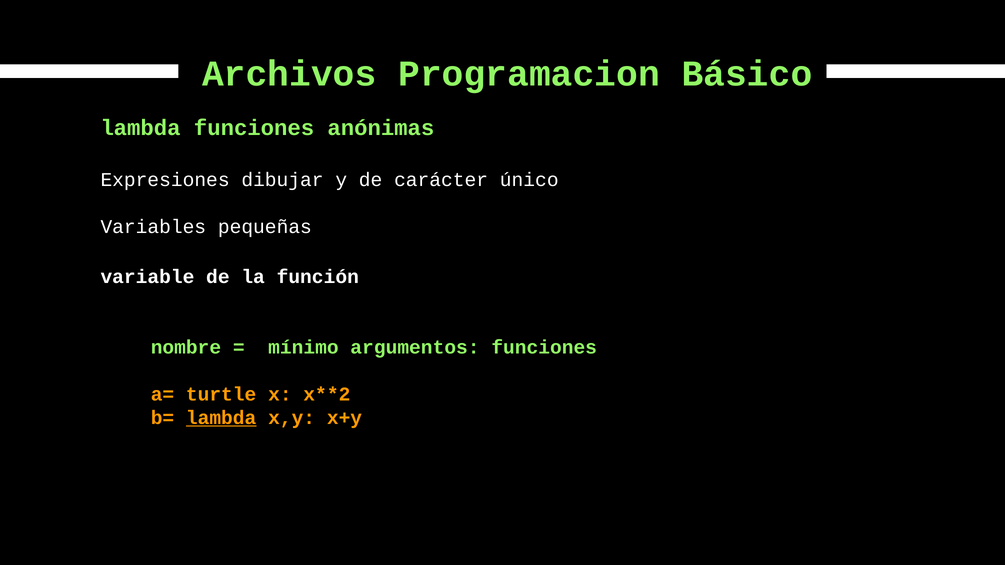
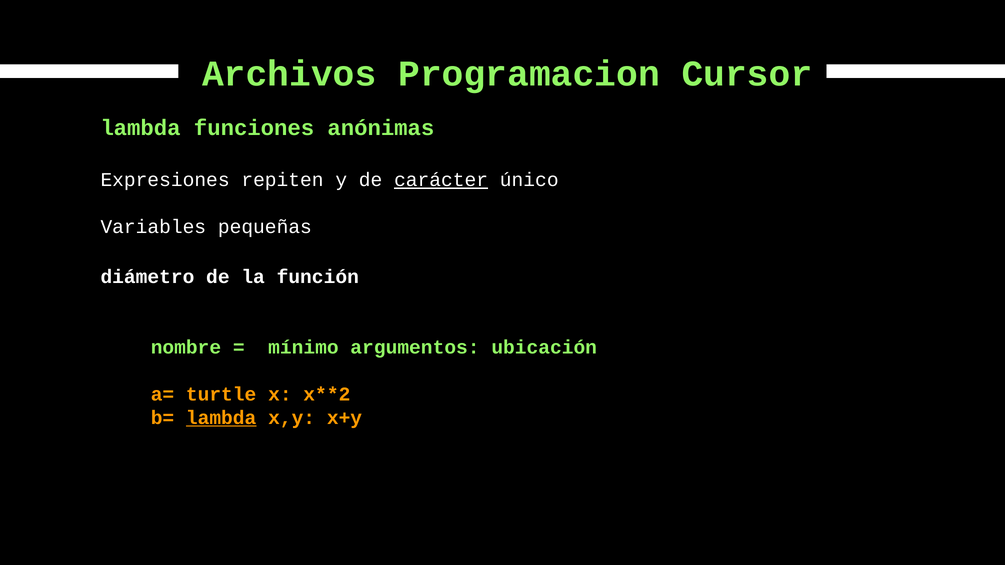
Básico: Básico -> Cursor
dibujar: dibujar -> repiten
carácter underline: none -> present
variable: variable -> diámetro
argumentos funciones: funciones -> ubicación
